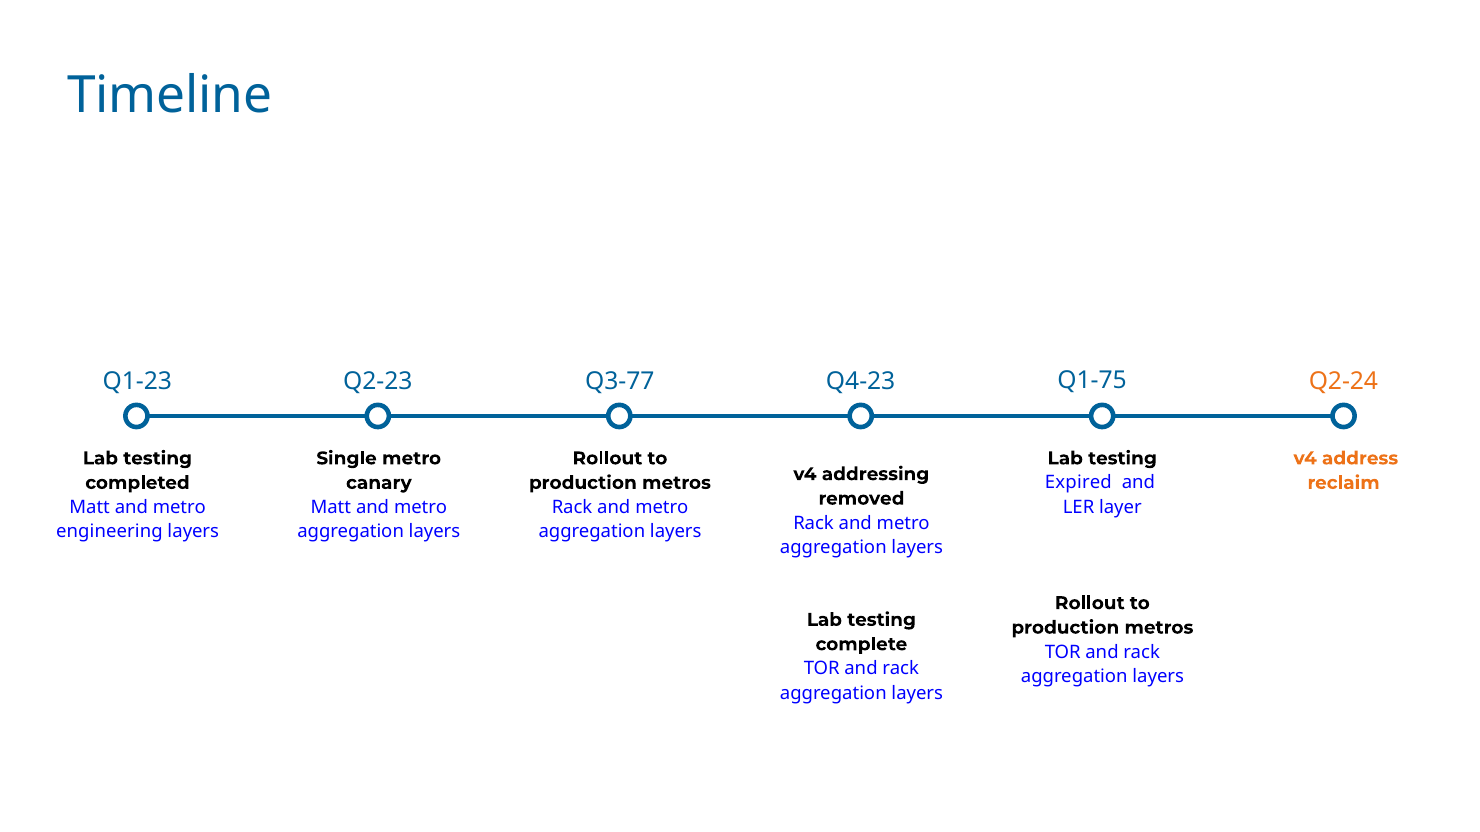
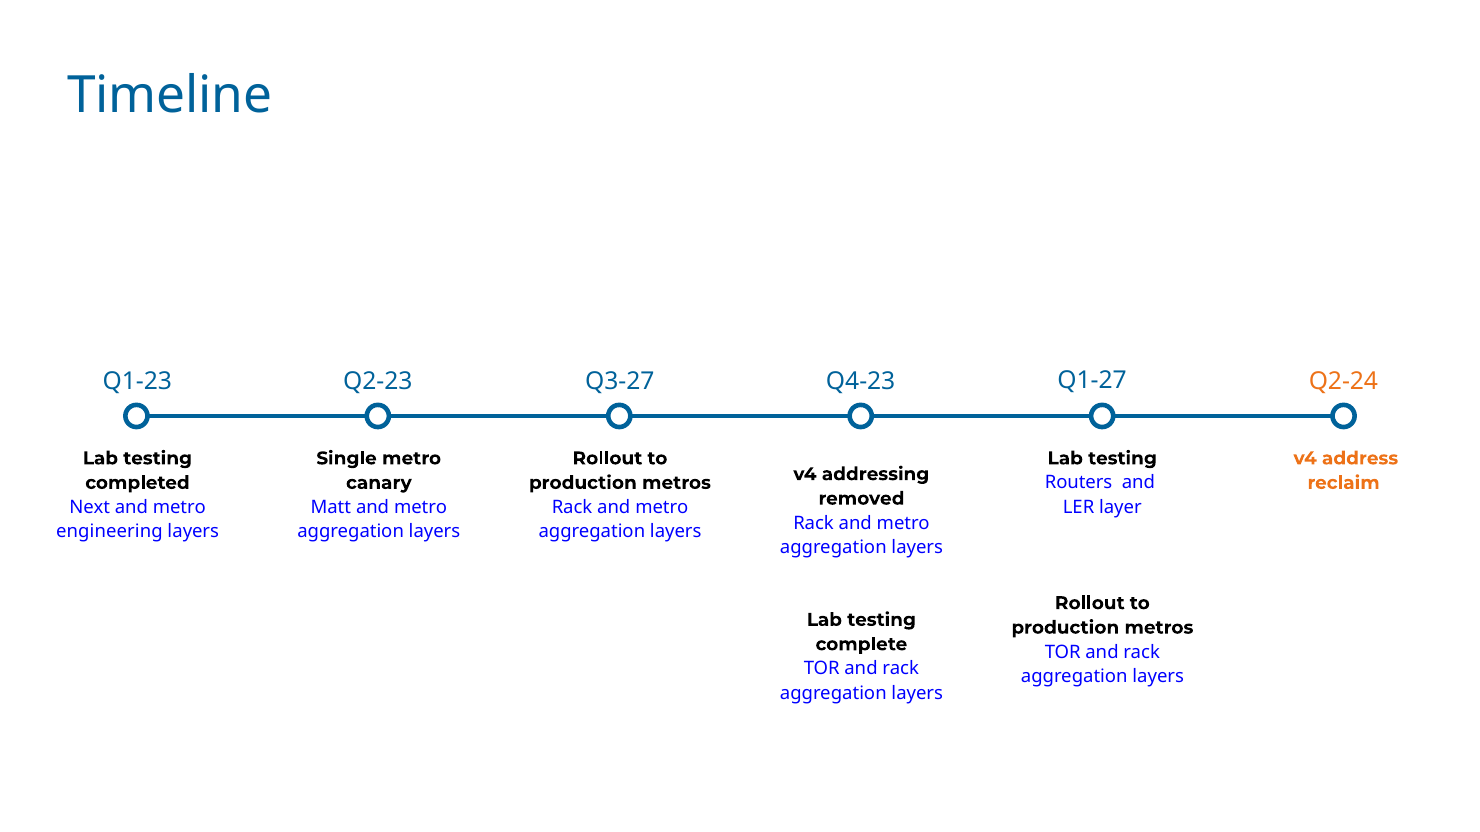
Q3-77: Q3-77 -> Q3-27
Q1-75: Q1-75 -> Q1-27
Expired: Expired -> Routers
Matt at (90, 508): Matt -> Next
